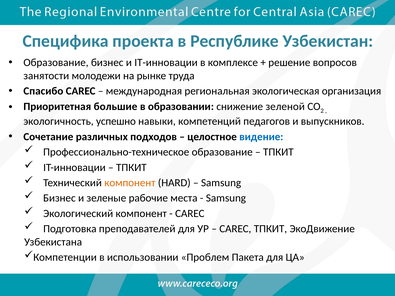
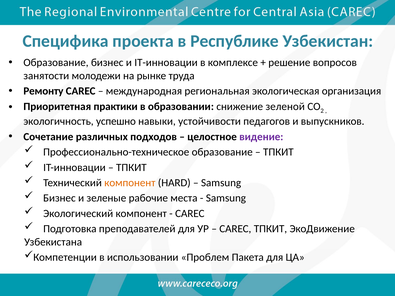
Спасибо: Спасибо -> Ремонту
большие: большие -> практики
компетенций: компетенций -> устойчивости
видение colour: blue -> purple
